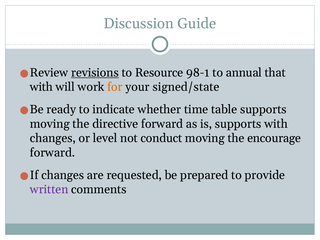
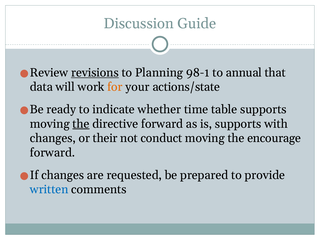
Resource: Resource -> Planning
with at (41, 87): with -> data
signed/state: signed/state -> actions/state
the at (81, 124) underline: none -> present
level: level -> their
written colour: purple -> blue
